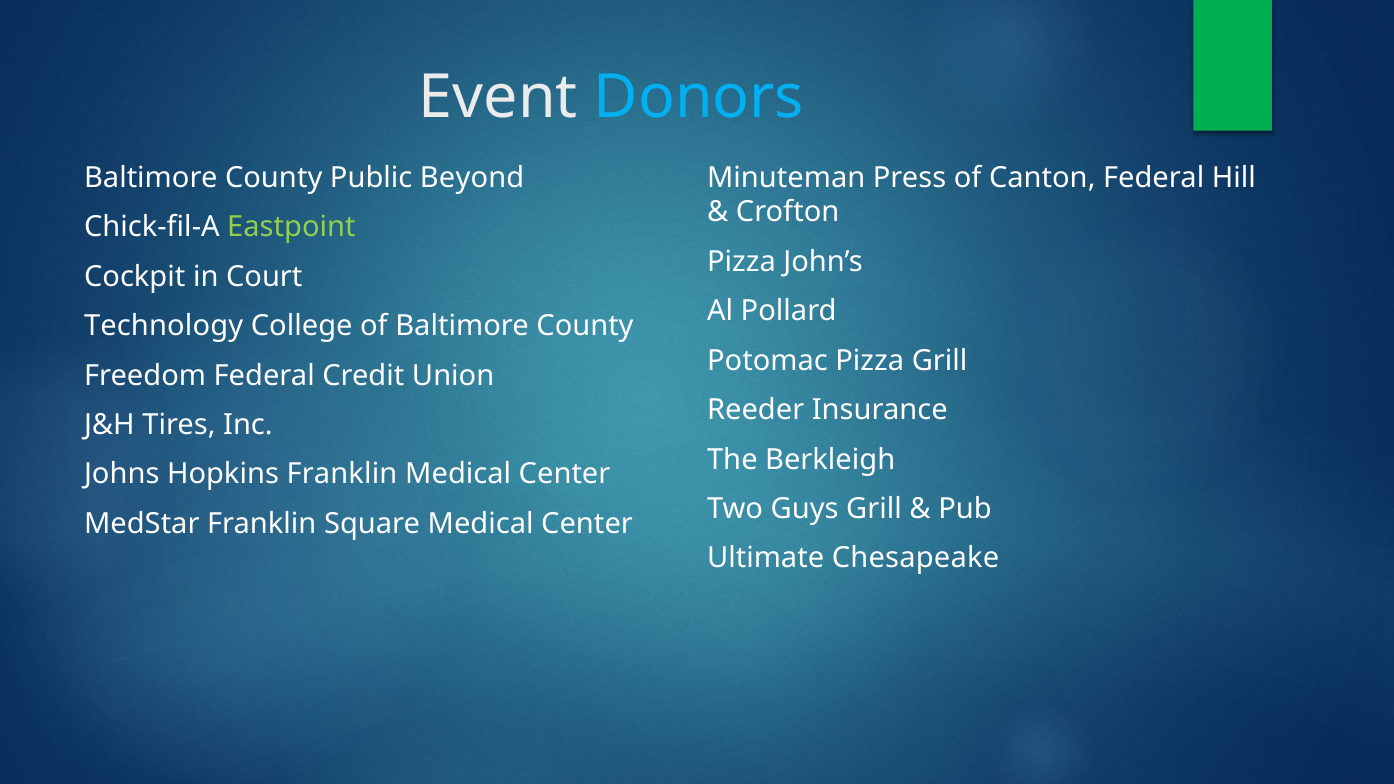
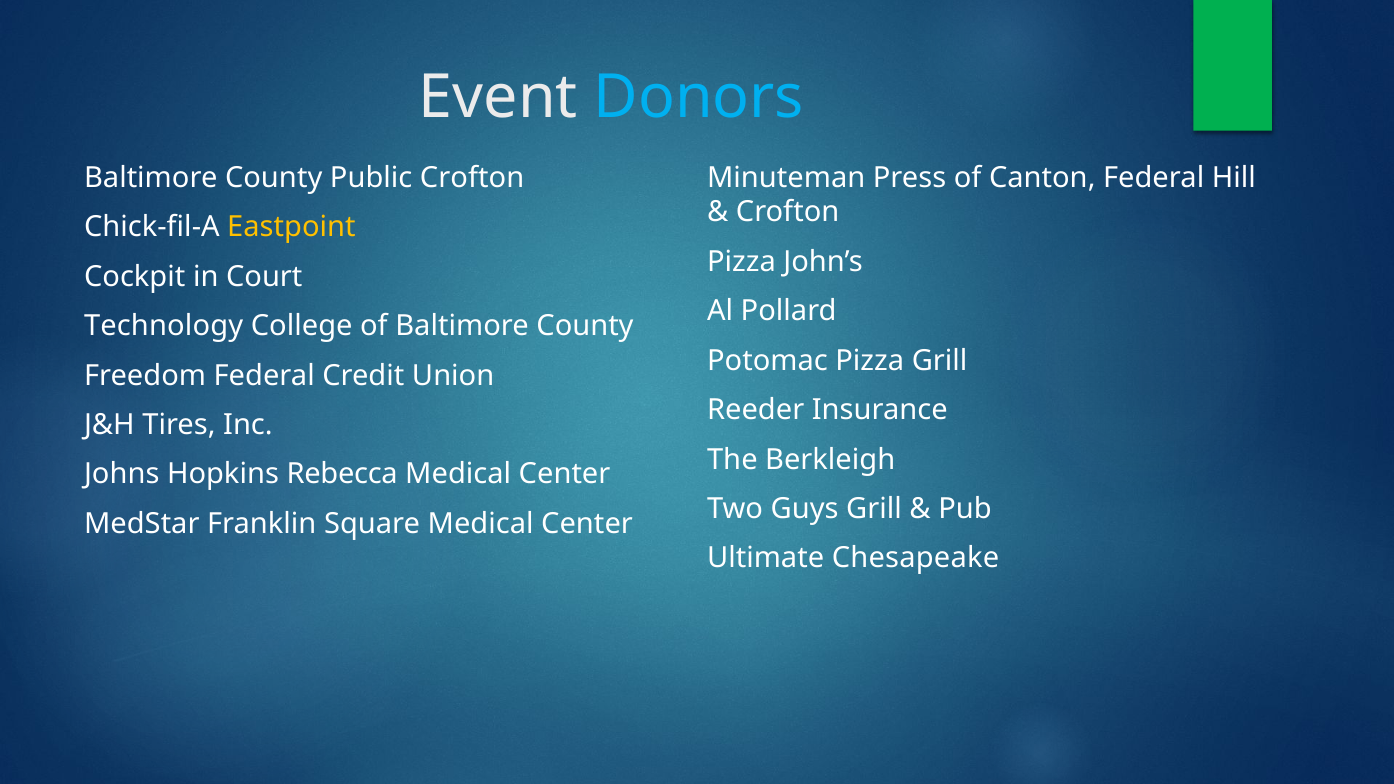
Public Beyond: Beyond -> Crofton
Eastpoint colour: light green -> yellow
Hopkins Franklin: Franklin -> Rebecca
